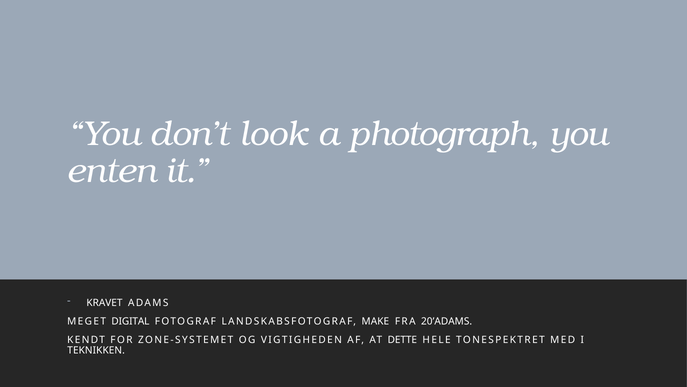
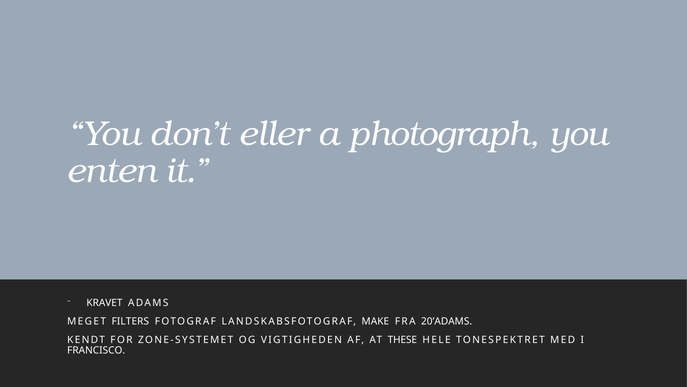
look: look -> eller
DIGITAL: DIGITAL -> FILTERS
DETTE: DETTE -> THESE
TEKNIKKEN: TEKNIKKEN -> FRANCISCO
